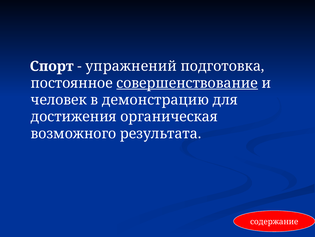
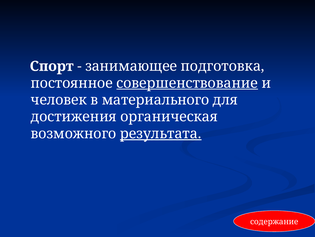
упражнений: упражнений -> занимающее
демонстрацию: демонстрацию -> материального
результата underline: none -> present
